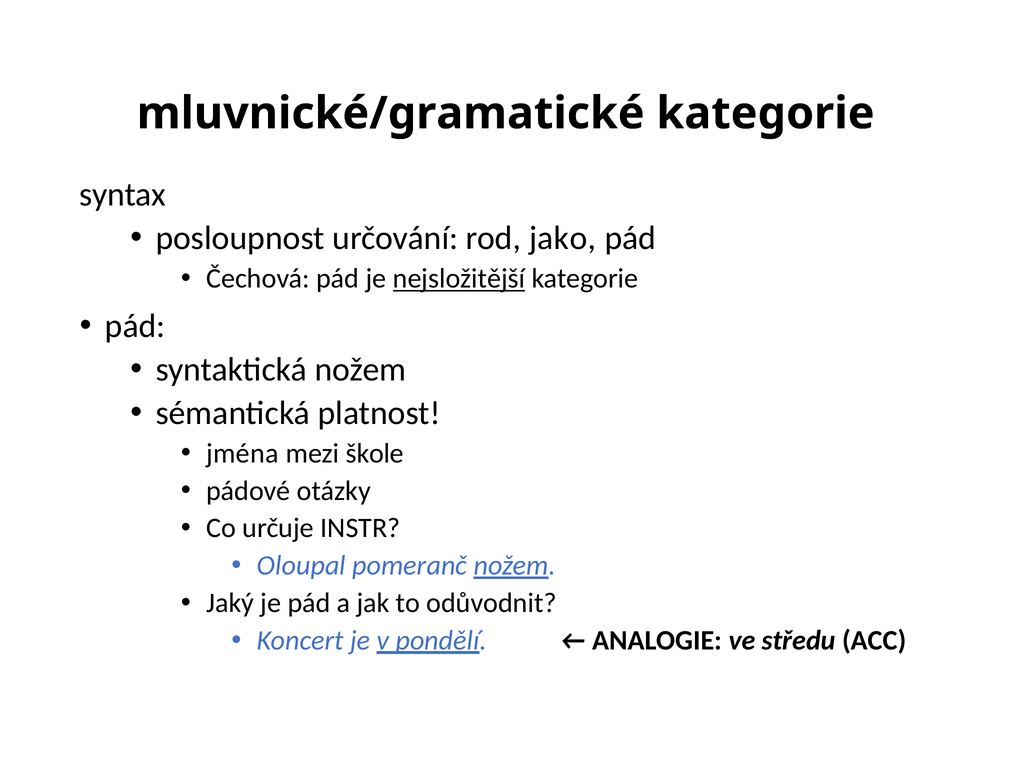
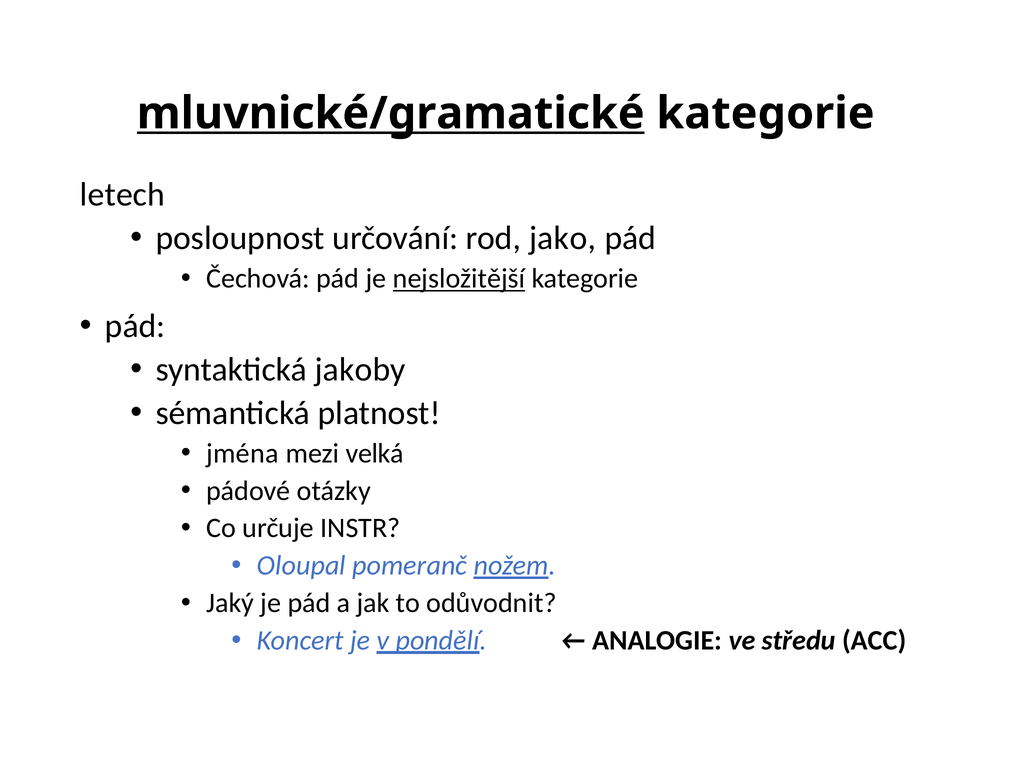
mluvnické/gramatické underline: none -> present
syntax: syntax -> letech
syntaktická nožem: nožem -> jakoby
škole: škole -> velká
